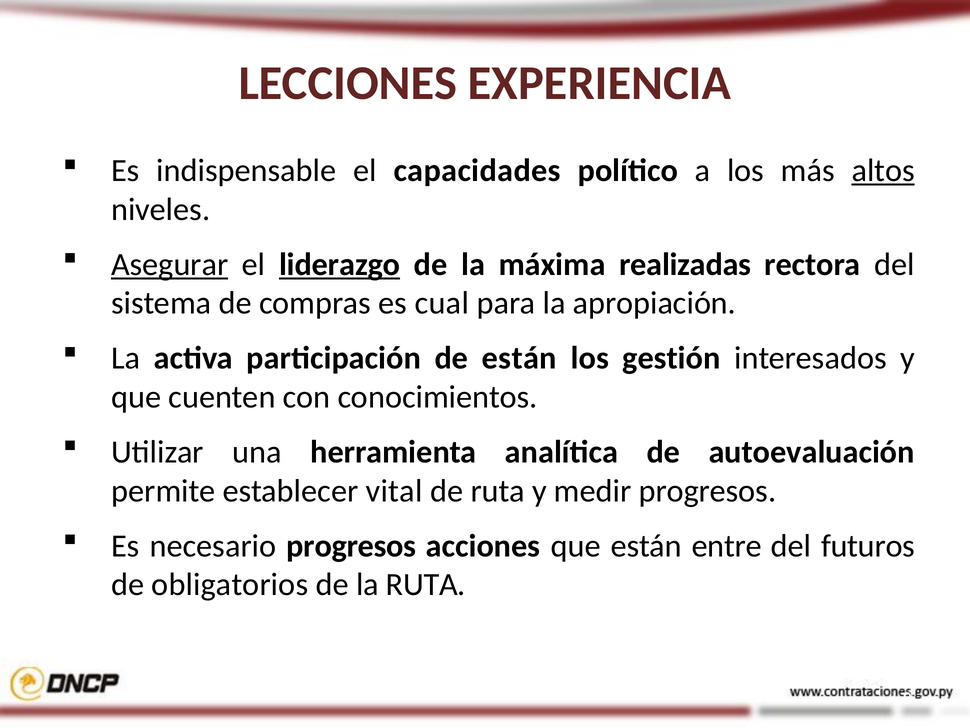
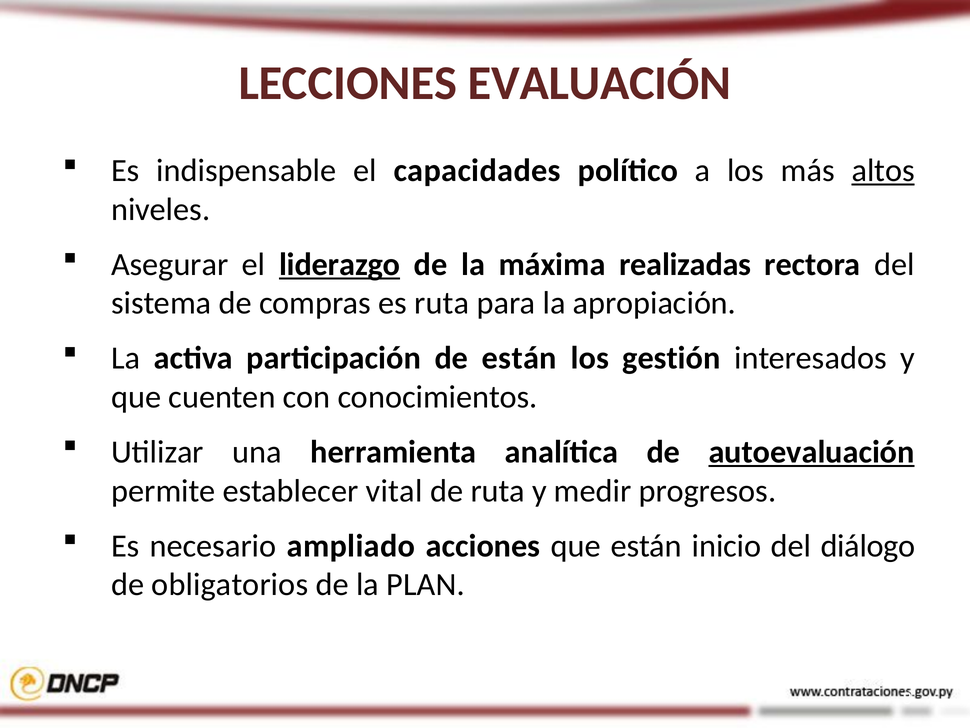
EXPERIENCIA: EXPERIENCIA -> EVALUACIÓN
Asegurar underline: present -> none
es cual: cual -> ruta
autoevaluación underline: none -> present
necesario progresos: progresos -> ampliado
entre: entre -> inicio
futuros: futuros -> diálogo
la RUTA: RUTA -> PLAN
